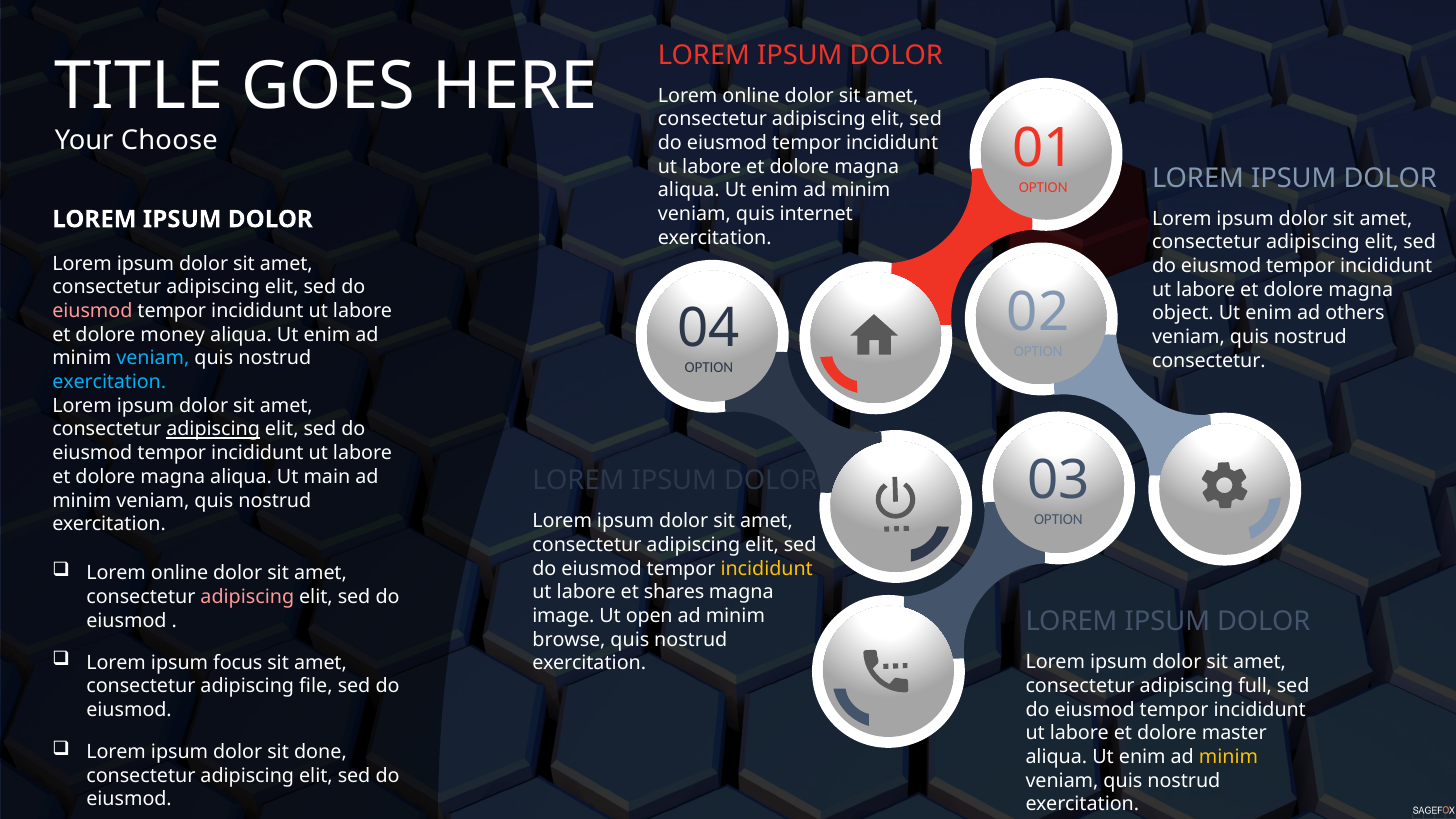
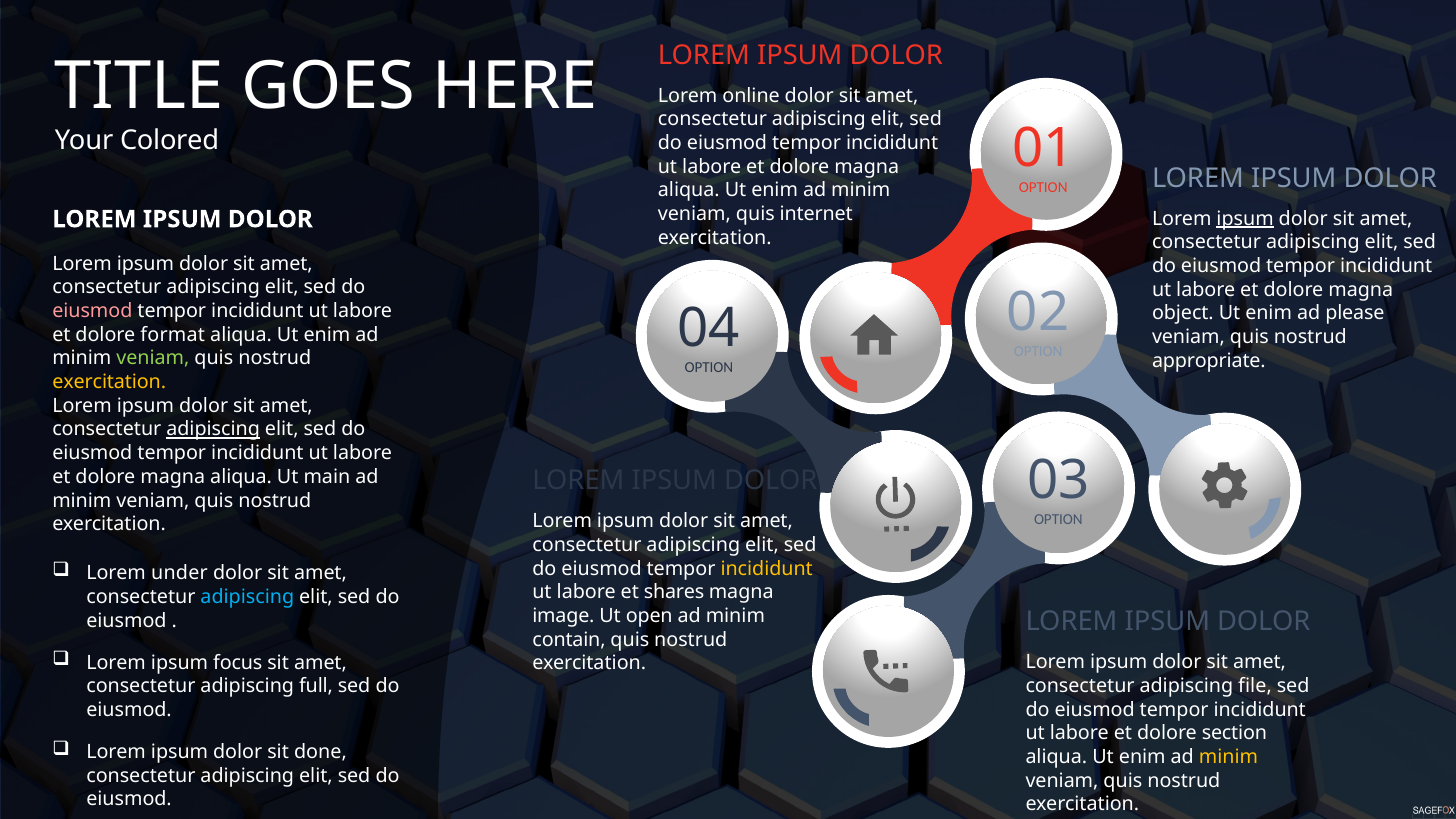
Choose: Choose -> Colored
ipsum at (1245, 219) underline: none -> present
others: others -> please
money: money -> format
veniam at (153, 358) colour: light blue -> light green
consectetur at (1209, 361): consectetur -> appropriate
exercitation at (109, 382) colour: light blue -> yellow
online at (180, 573): online -> under
adipiscing at (247, 597) colour: pink -> light blue
browse: browse -> contain
full: full -> file
file: file -> full
master: master -> section
